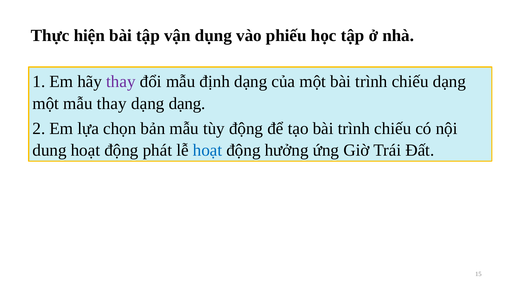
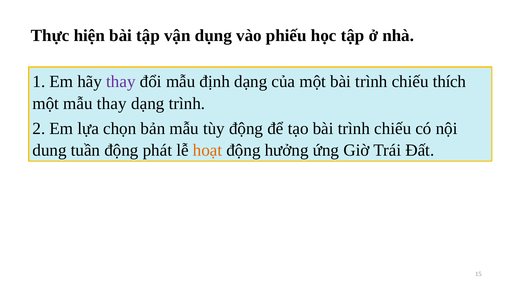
chiếu dạng: dạng -> thích
dạng dạng: dạng -> trình
dung hoạt: hoạt -> tuần
hoạt at (208, 151) colour: blue -> orange
